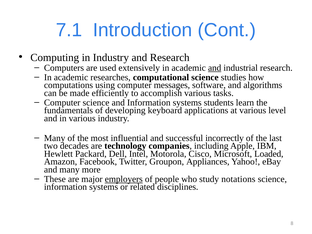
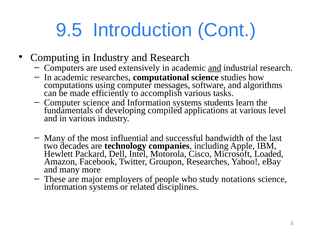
7.1: 7.1 -> 9.5
keyboard: keyboard -> compiled
incorrectly: incorrectly -> bandwidth
Groupon Appliances: Appliances -> Researches
employers underline: present -> none
